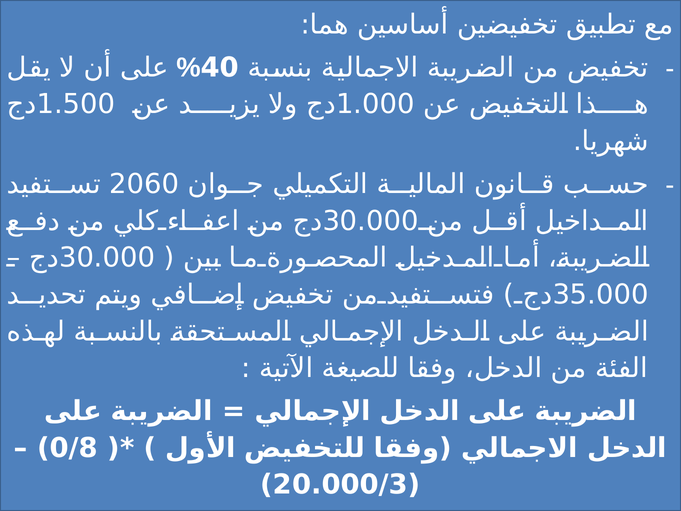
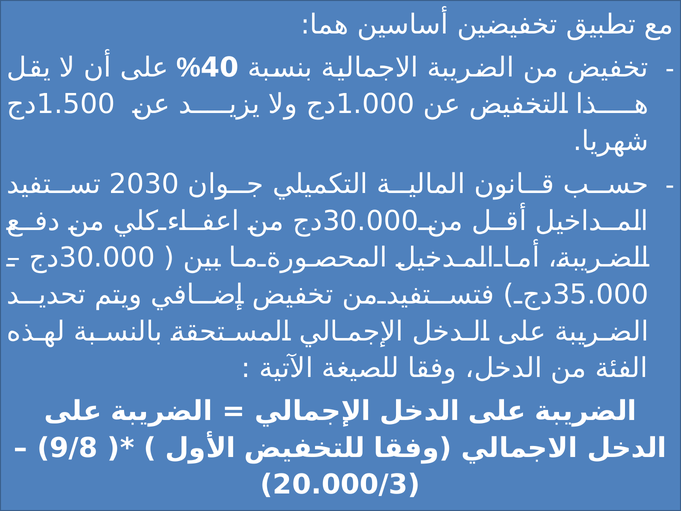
2060: 2060 -> 2030
0/8: 0/8 -> 9/8
